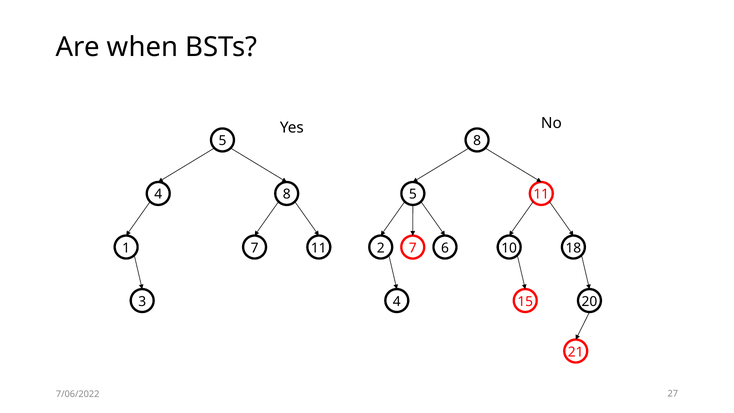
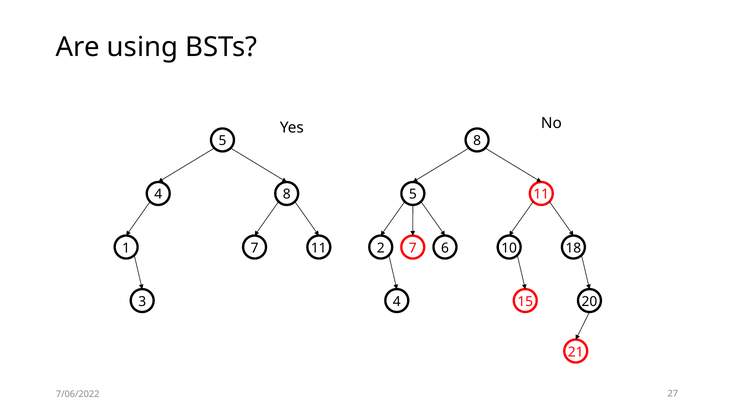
when: when -> using
